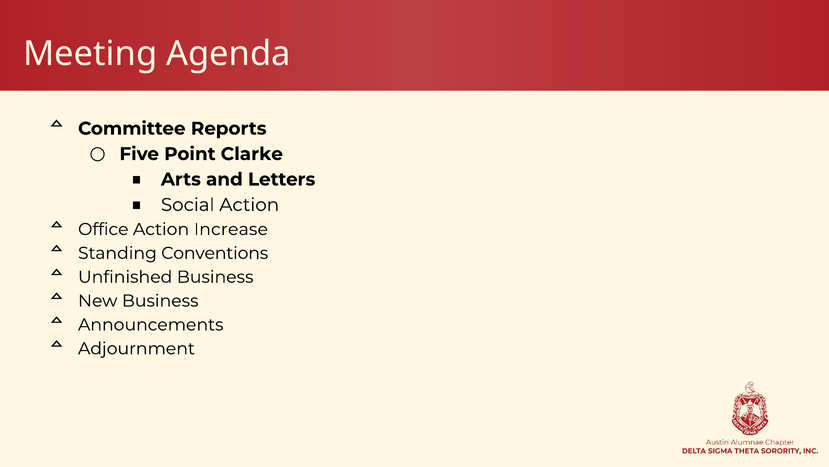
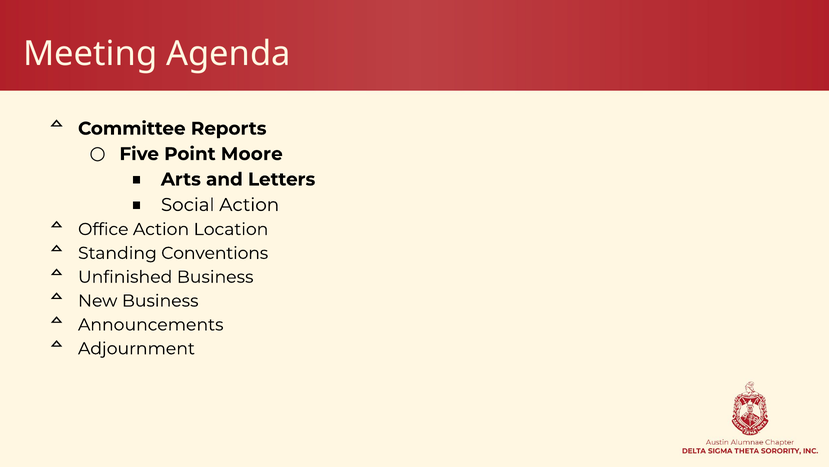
Clarke: Clarke -> Moore
Increase: Increase -> Location
